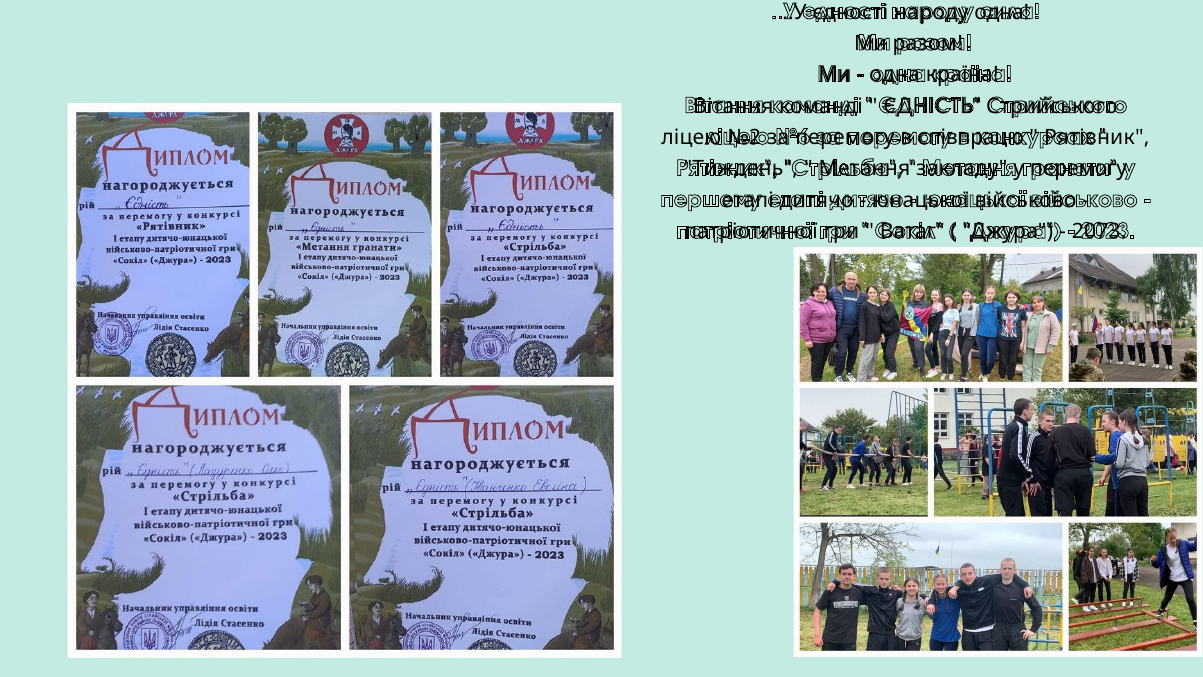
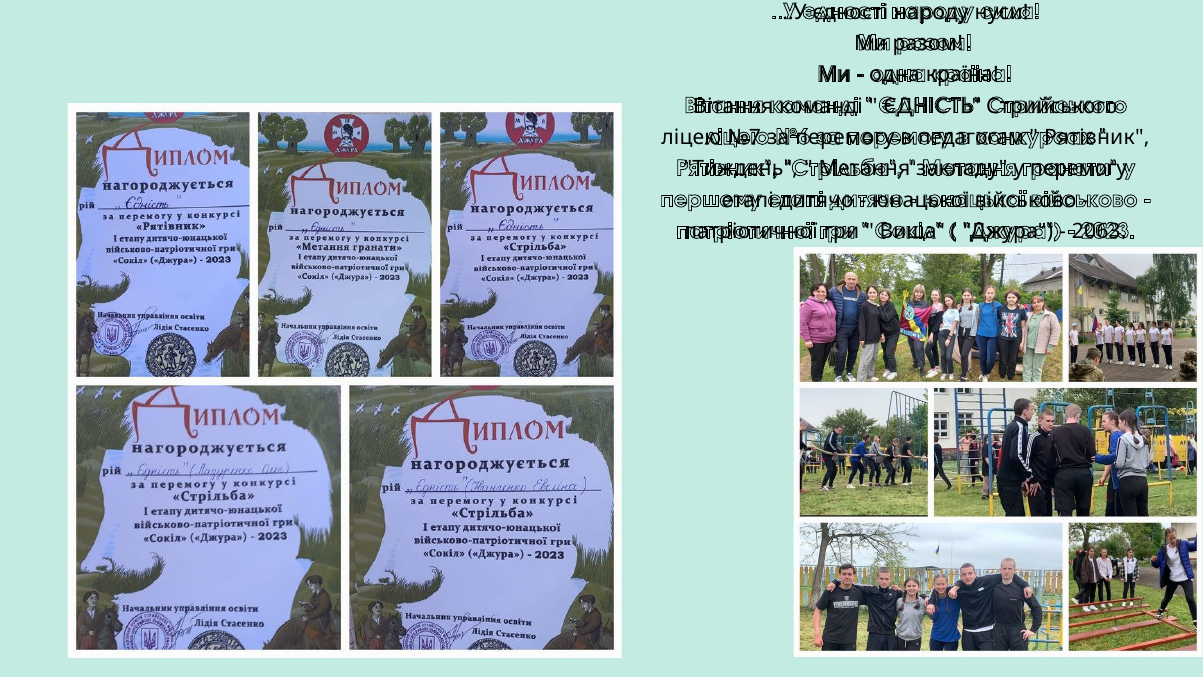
народу одна: одна -> нуси
№2: №2 -> №7
співпрацю: співпрацю -> педагогам
Ватаг: Ватаг -> Вища
2073: 2073 -> 2063
